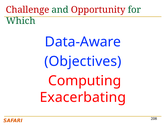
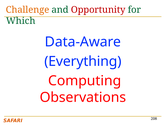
Challenge colour: red -> orange
Objectives: Objectives -> Everything
Exacerbating: Exacerbating -> Observations
